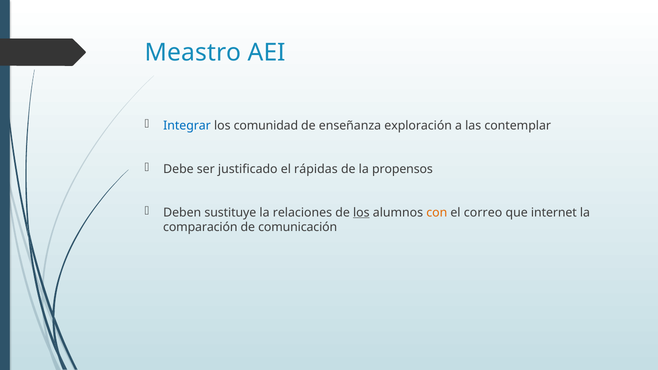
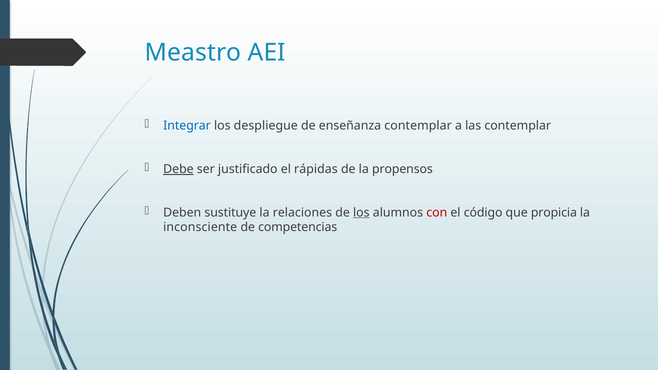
comunidad: comunidad -> despliegue
enseñanza exploración: exploración -> contemplar
Debe underline: none -> present
con colour: orange -> red
correo: correo -> código
internet: internet -> propicia
comparación: comparación -> inconsciente
comunicación: comunicación -> competencias
